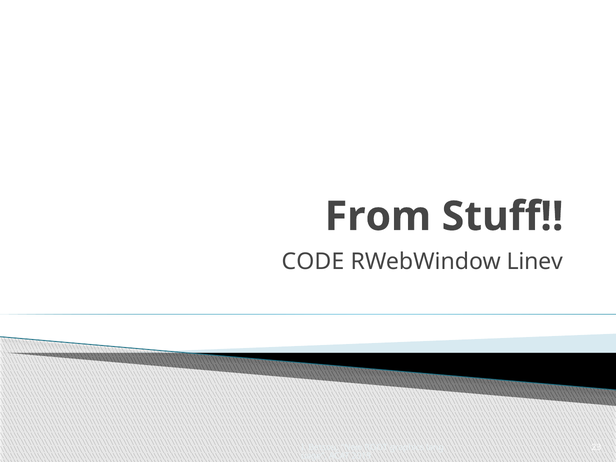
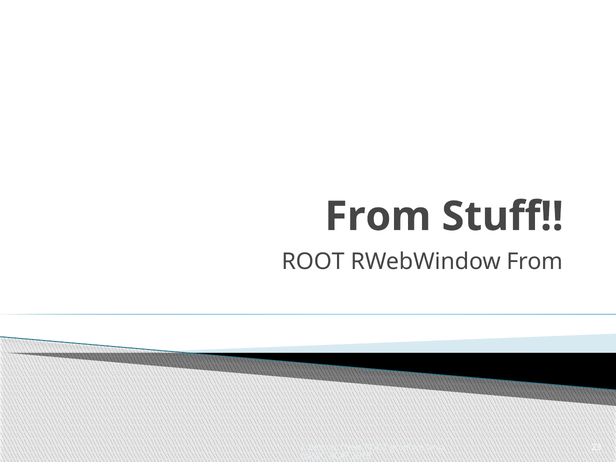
CODE at (313, 262): CODE -> ROOT
RWebWindow Linev: Linev -> From
